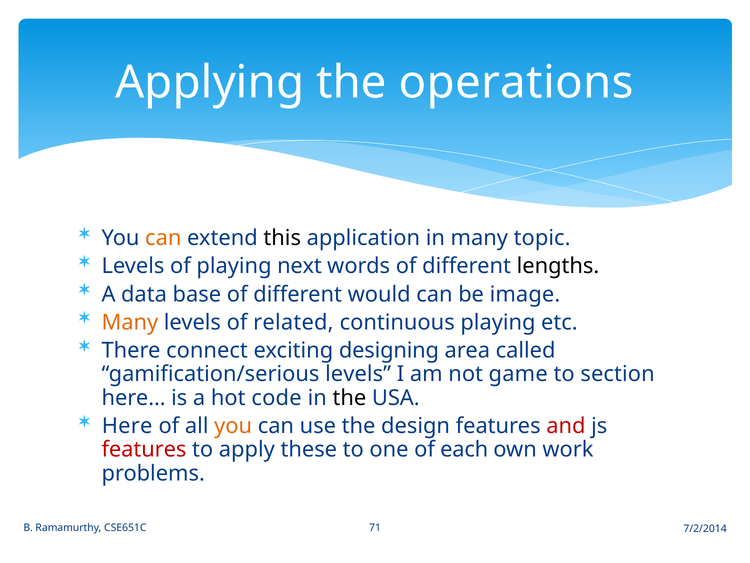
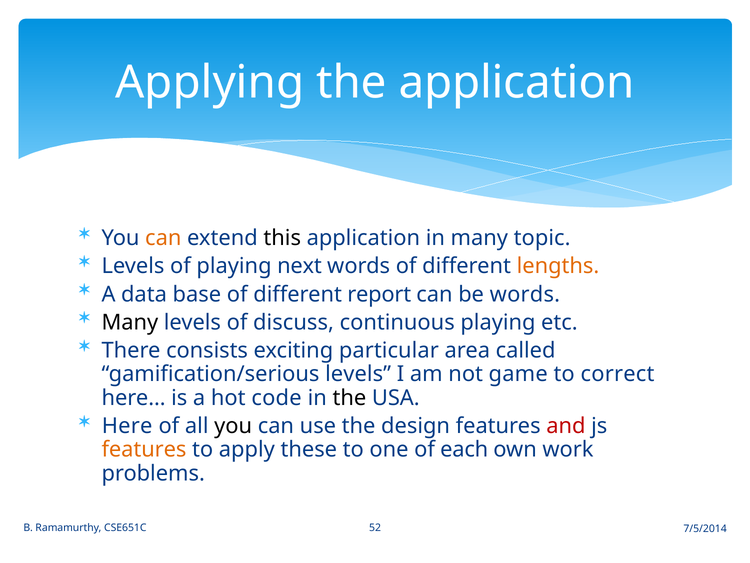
the operations: operations -> application
lengths colour: black -> orange
would: would -> report
be image: image -> words
Many at (130, 322) colour: orange -> black
related: related -> discuss
connect: connect -> consists
designing: designing -> particular
section: section -> correct
you at (233, 426) colour: orange -> black
features at (144, 449) colour: red -> orange
71: 71 -> 52
7/2/2014: 7/2/2014 -> 7/5/2014
